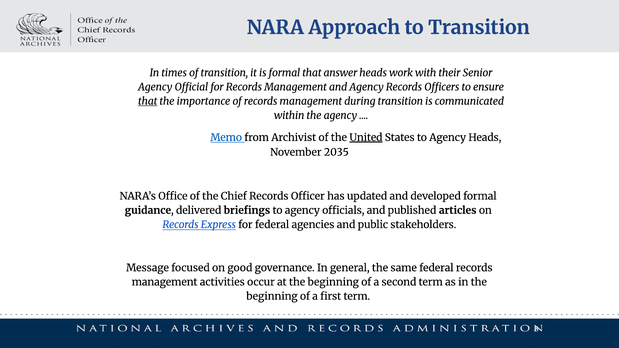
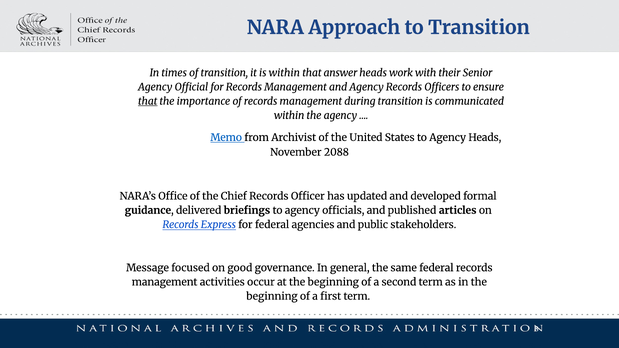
is formal: formal -> within
United underline: present -> none
2035: 2035 -> 2088
